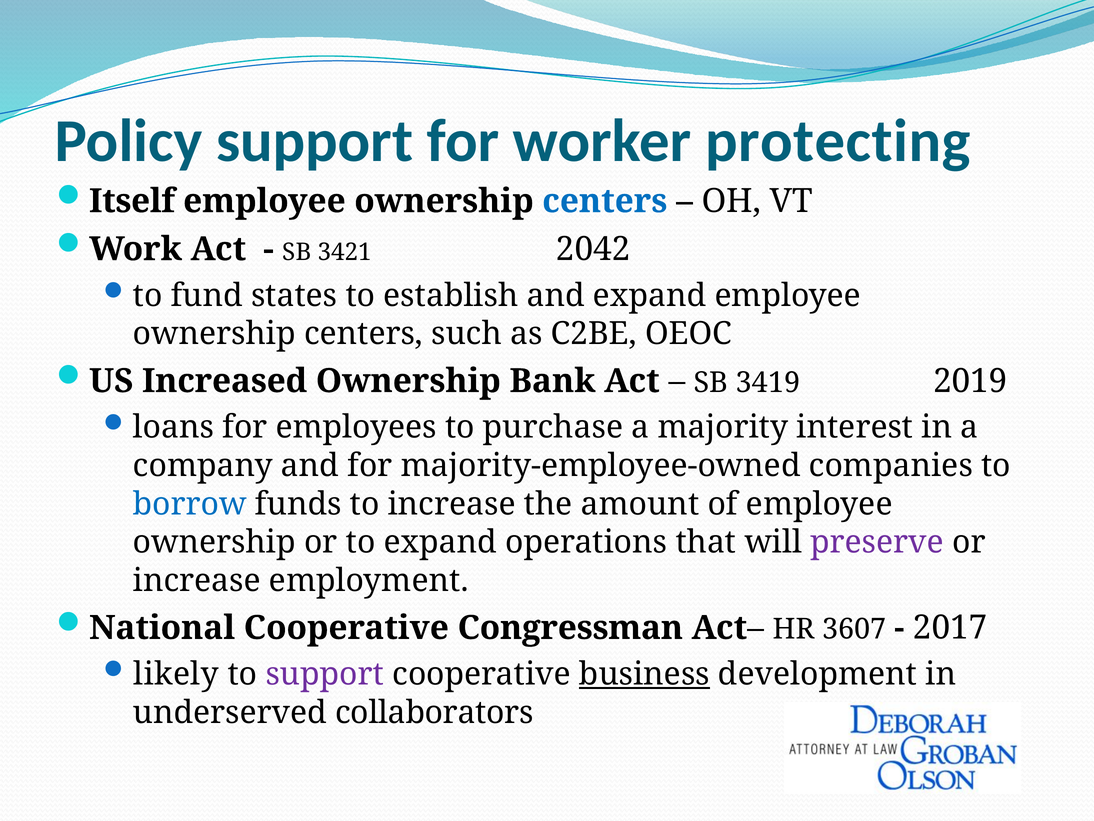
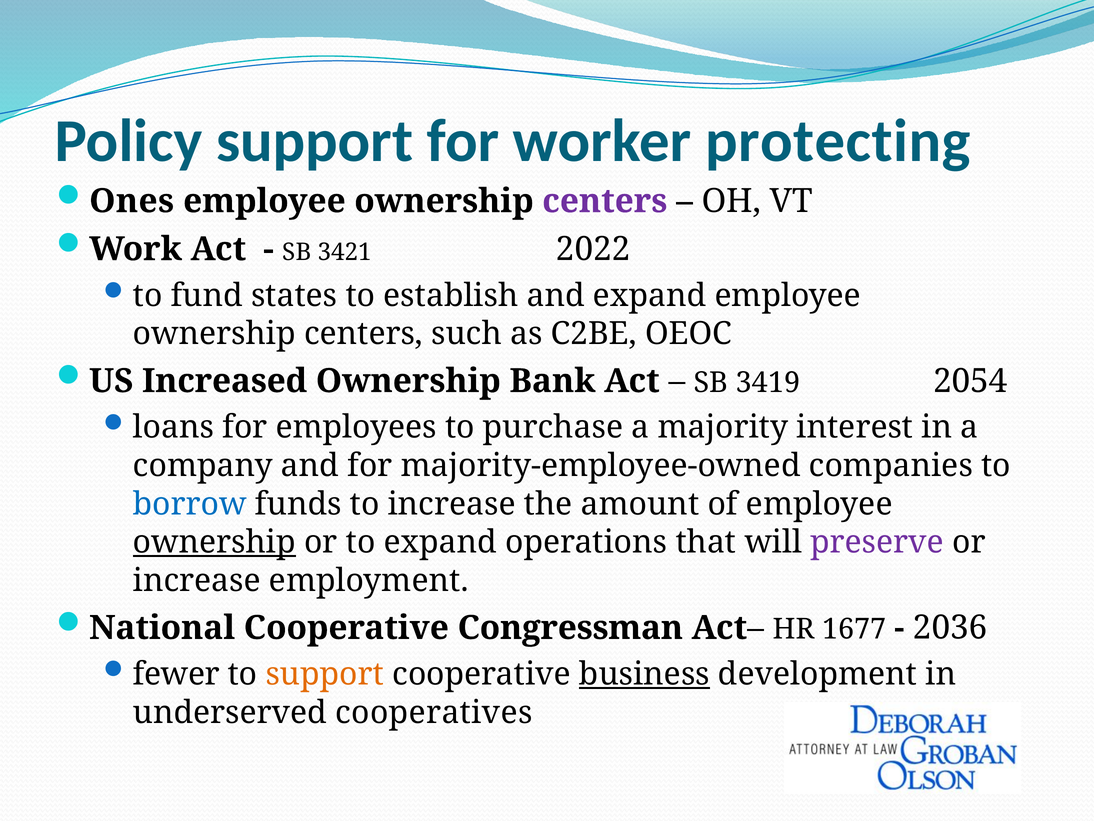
Itself: Itself -> Ones
centers at (605, 201) colour: blue -> purple
2042: 2042 -> 2022
2019: 2019 -> 2054
ownership at (214, 542) underline: none -> present
3607: 3607 -> 1677
2017: 2017 -> 2036
likely: likely -> fewer
support at (325, 674) colour: purple -> orange
collaborators: collaborators -> cooperatives
